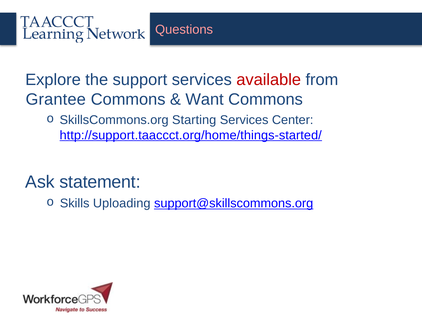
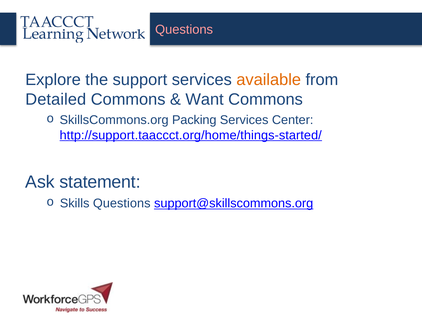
available colour: red -> orange
Grantee: Grantee -> Detailed
Starting: Starting -> Packing
Skills Uploading: Uploading -> Questions
